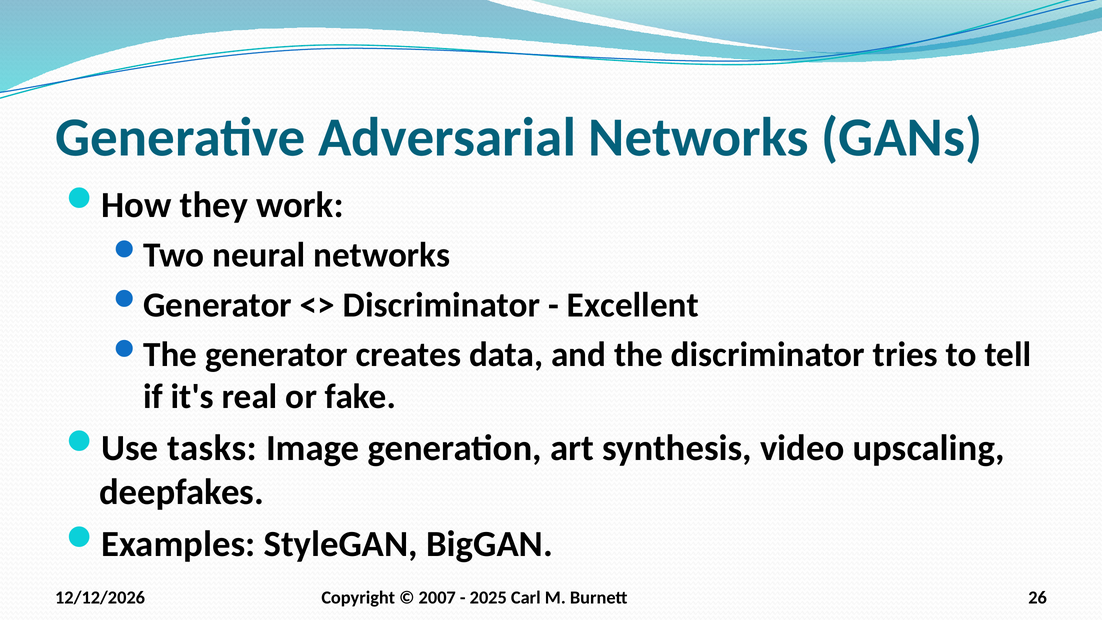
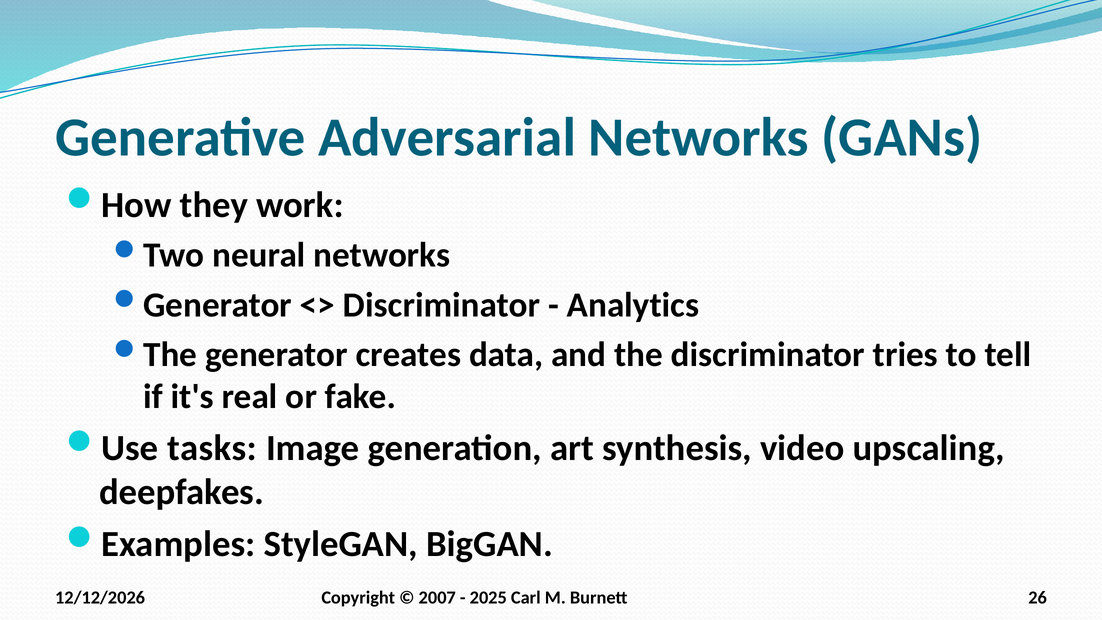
Excellent: Excellent -> Analytics
